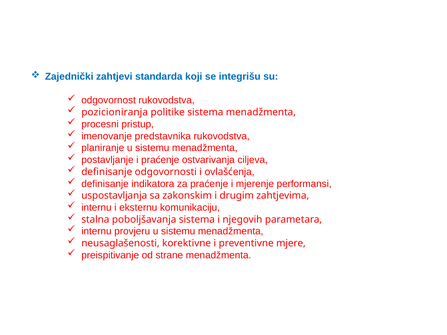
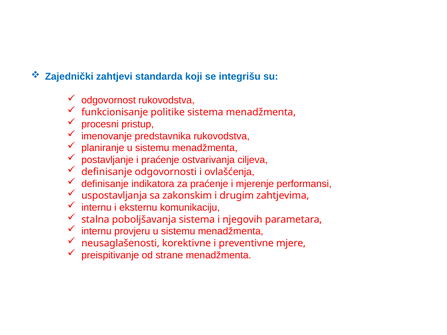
pozicioniranja: pozicioniranja -> funkcionisanje
